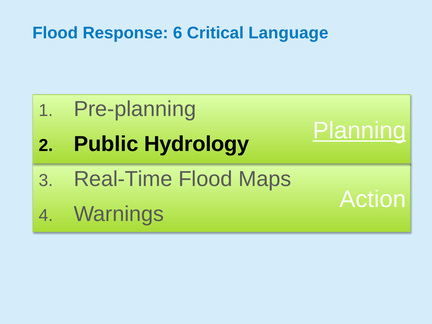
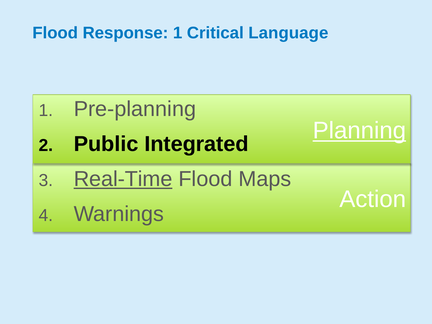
Response 6: 6 -> 1
Hydrology: Hydrology -> Integrated
Real-Time underline: none -> present
